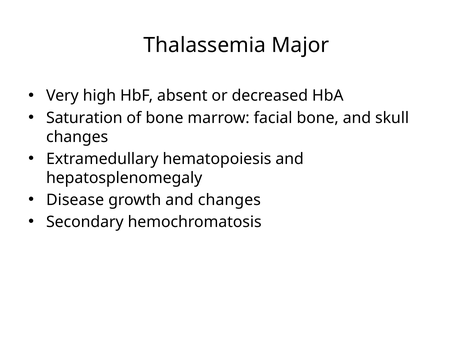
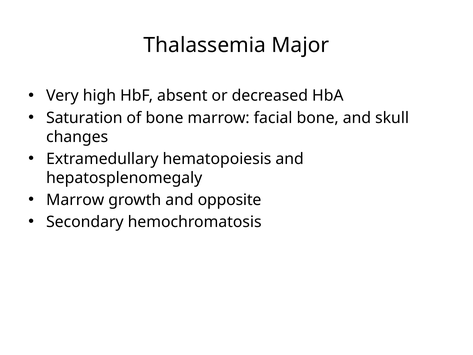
Disease at (75, 200): Disease -> Marrow
and changes: changes -> opposite
